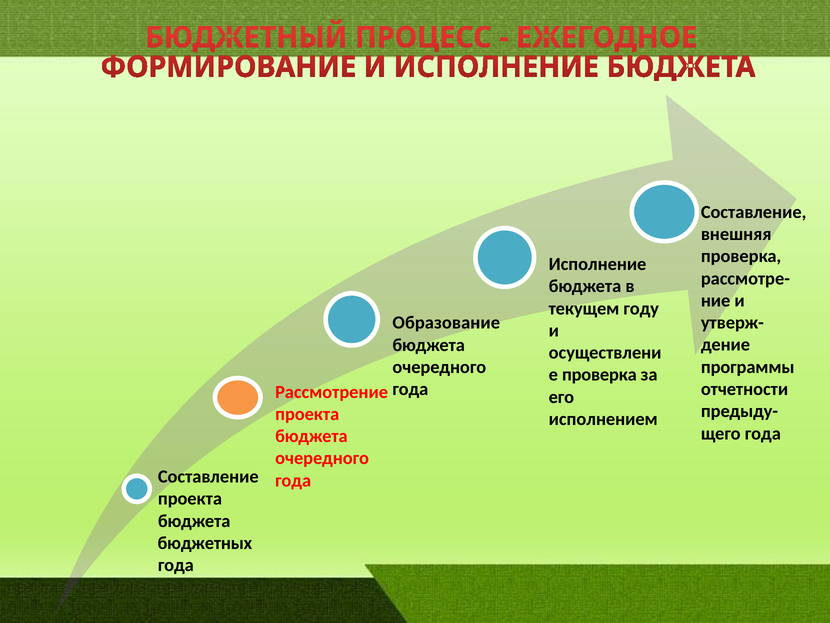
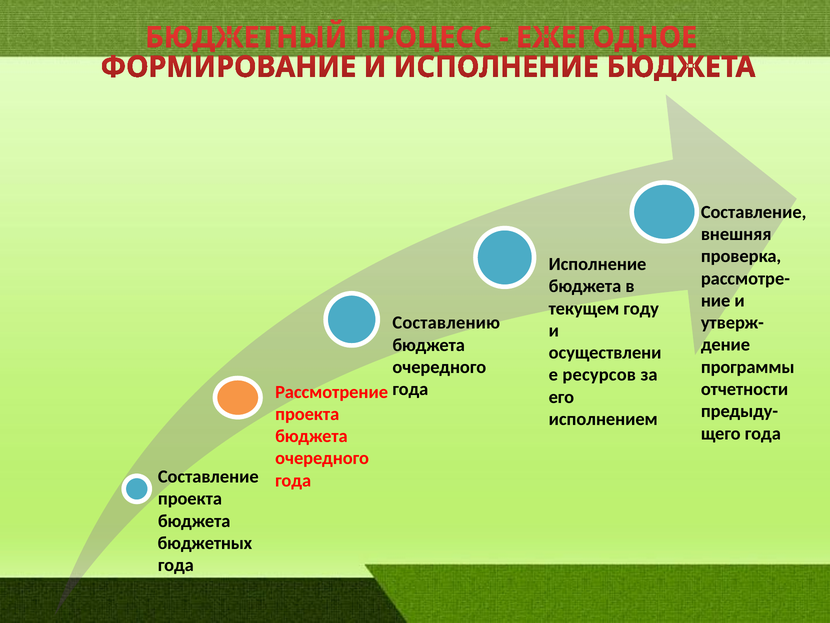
Образование: Образование -> Составлению
проверка at (599, 375): проверка -> ресурсов
